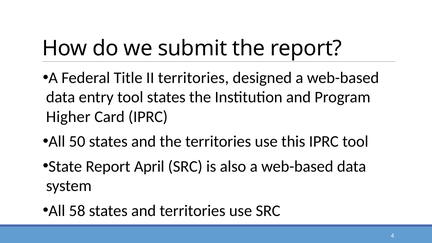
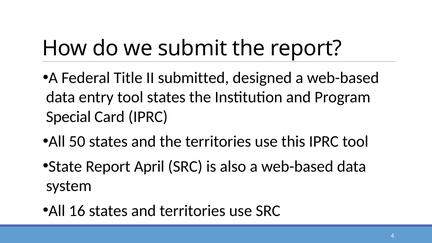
II territories: territories -> submitted
Higher: Higher -> Special
58: 58 -> 16
